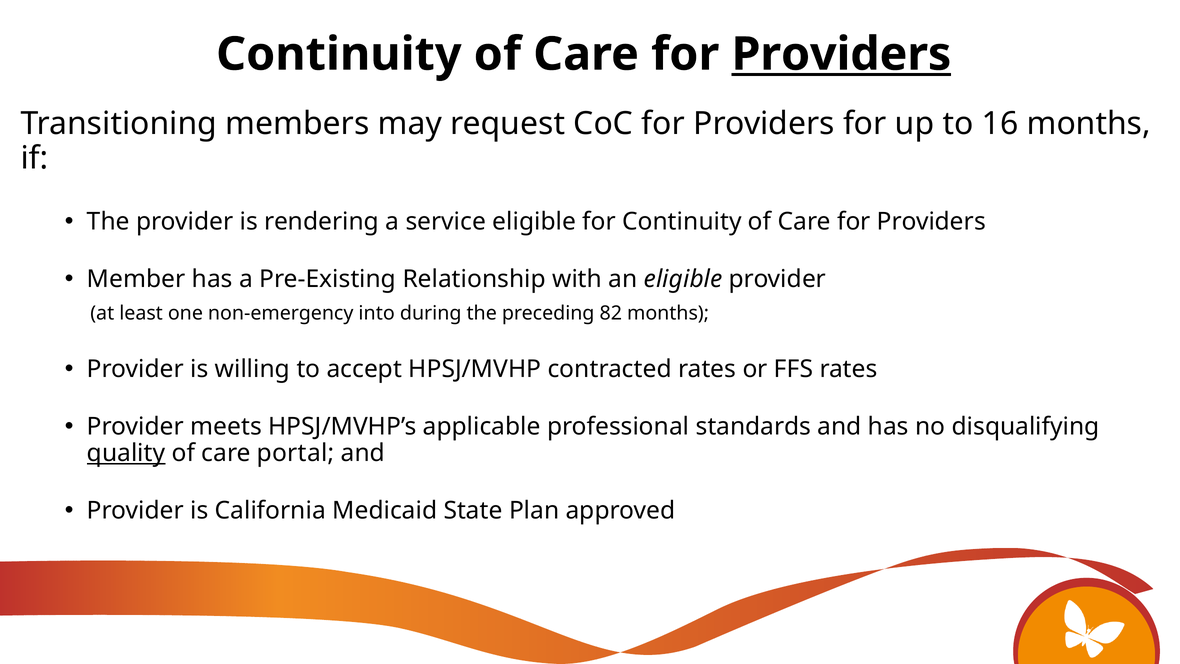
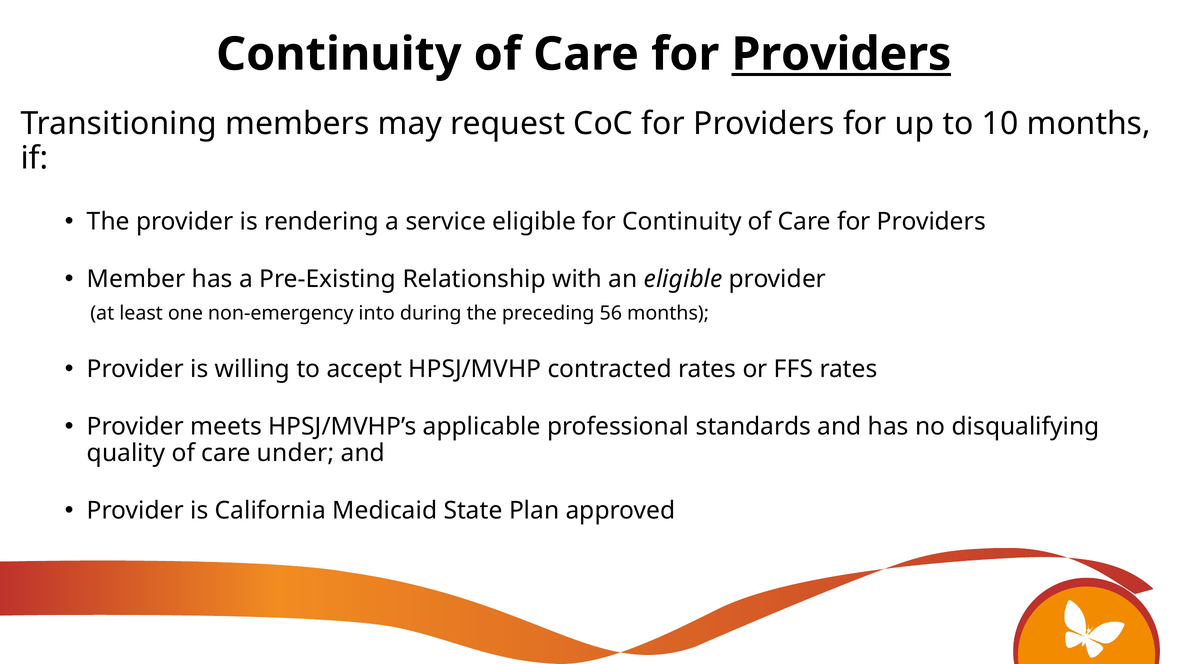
16: 16 -> 10
82: 82 -> 56
quality underline: present -> none
portal: portal -> under
